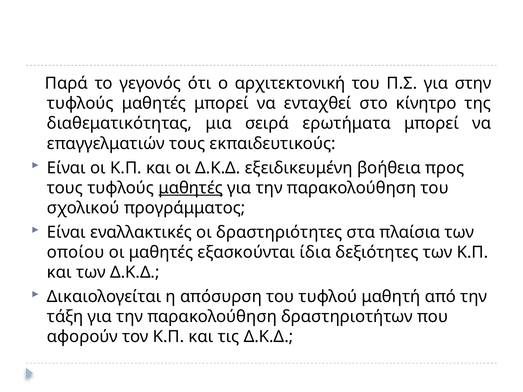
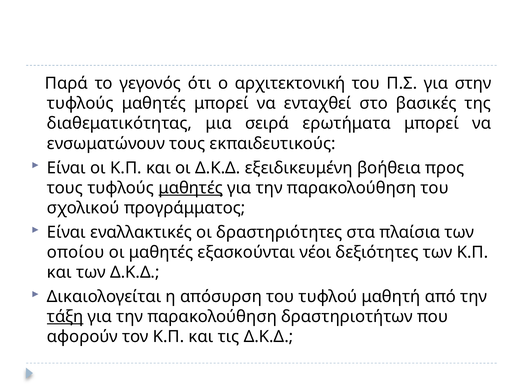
κίνητρο: κίνητρο -> βασικές
επαγγελματιών: επαγγελματιών -> ενσωματώνουν
ίδια: ίδια -> νέοι
τάξη underline: none -> present
